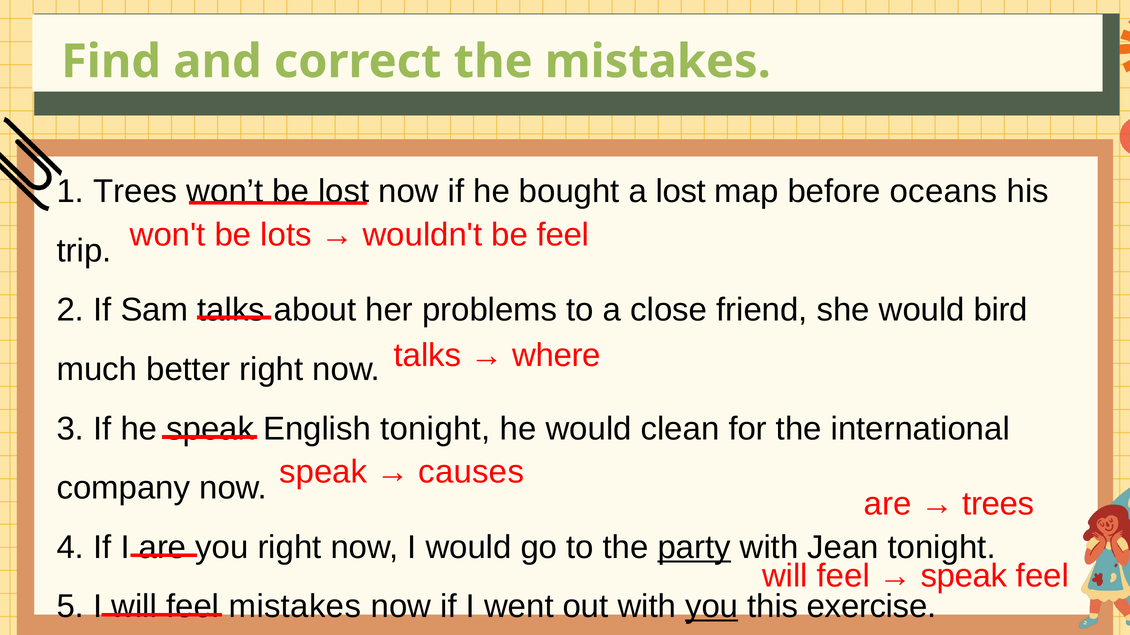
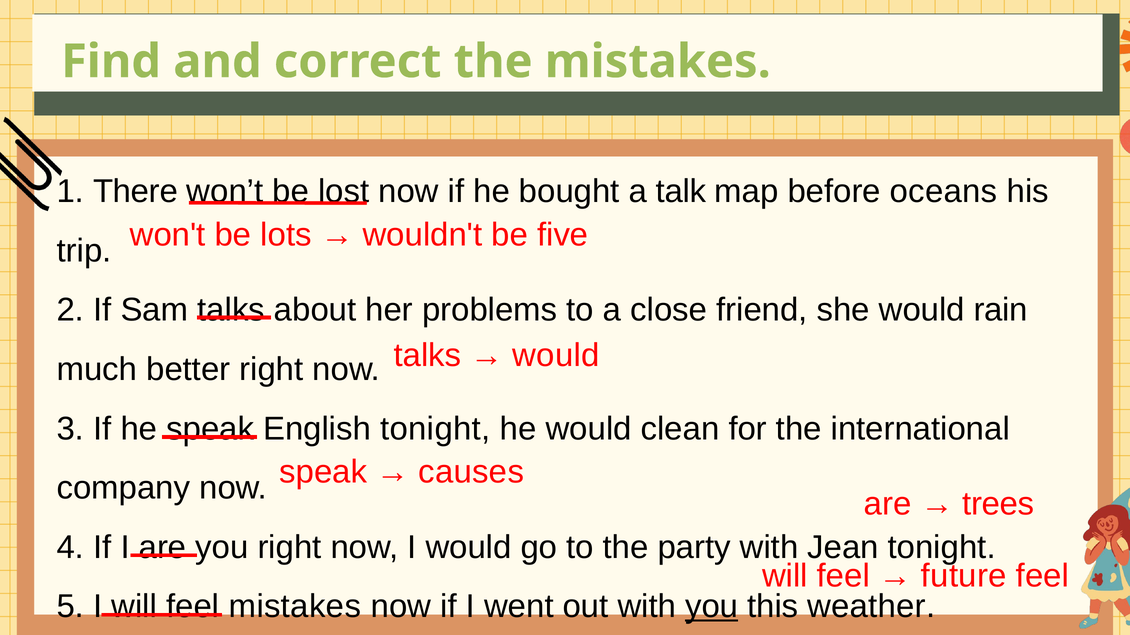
1 Trees: Trees -> There
a lost: lost -> talk
be feel: feel -> five
bird: bird -> rain
where at (556, 356): where -> would
party underline: present -> none
speak at (964, 577): speak -> future
exercise: exercise -> weather
